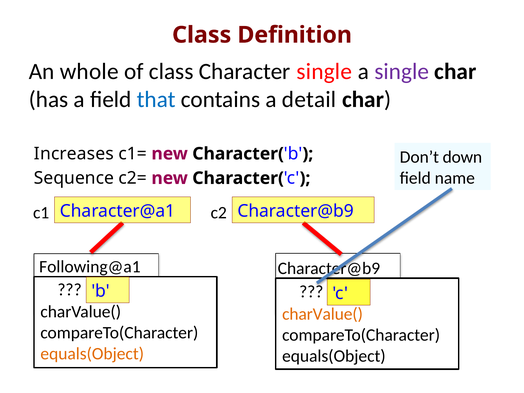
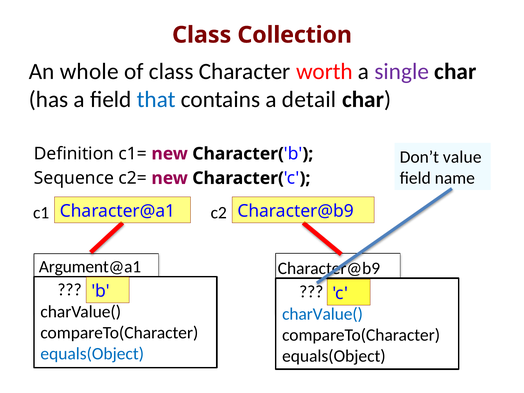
Definition: Definition -> Collection
Character single: single -> worth
Increases: Increases -> Definition
down: down -> value
Following@a1: Following@a1 -> Argument@a1
charValue( at (323, 314) colour: orange -> blue
equals(Object at (92, 354) colour: orange -> blue
